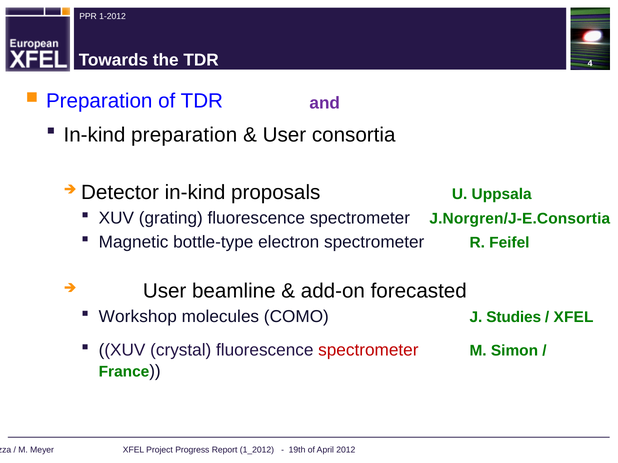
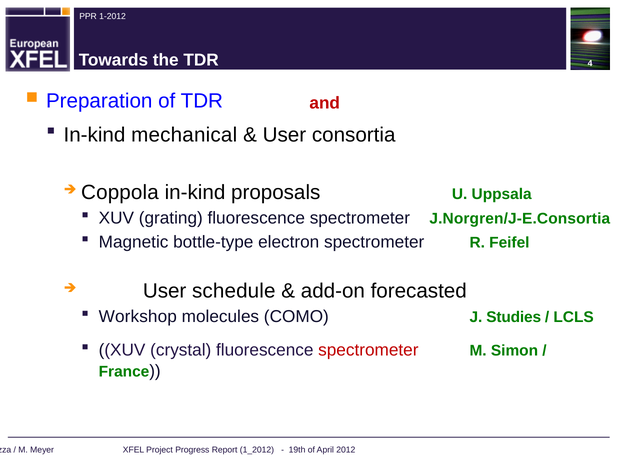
and colour: purple -> red
In-kind preparation: preparation -> mechanical
Detector: Detector -> Coppola
beamline: beamline -> schedule
XFEL at (574, 318): XFEL -> LCLS
